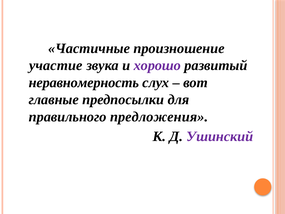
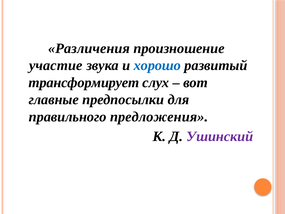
Частичные: Частичные -> Различения
хорошо colour: purple -> blue
неравномерность: неравномерность -> трансформирует
